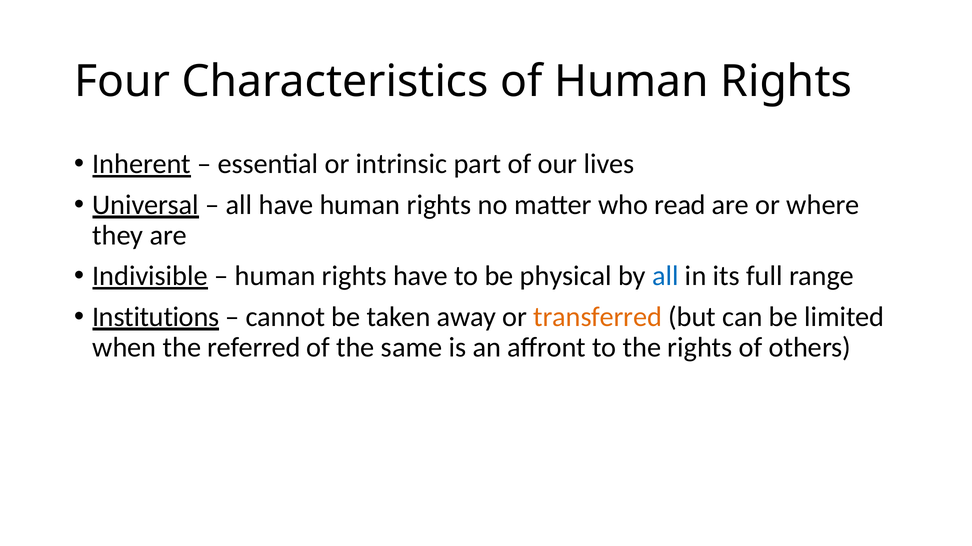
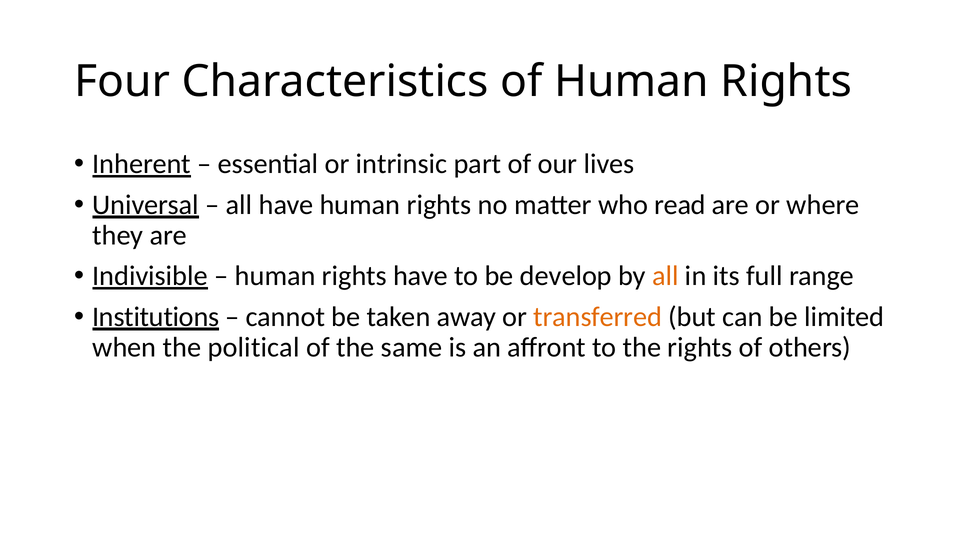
physical: physical -> develop
all at (665, 276) colour: blue -> orange
referred: referred -> political
